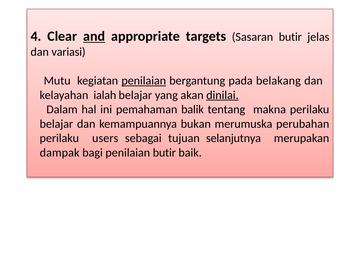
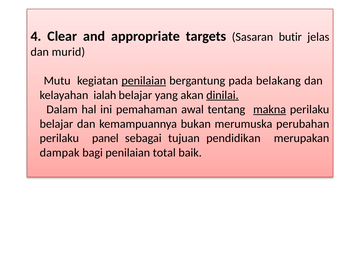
and underline: present -> none
variasi: variasi -> murid
balik: balik -> awal
makna underline: none -> present
users: users -> panel
selanjutnya: selanjutnya -> pendidikan
penilaian butir: butir -> total
